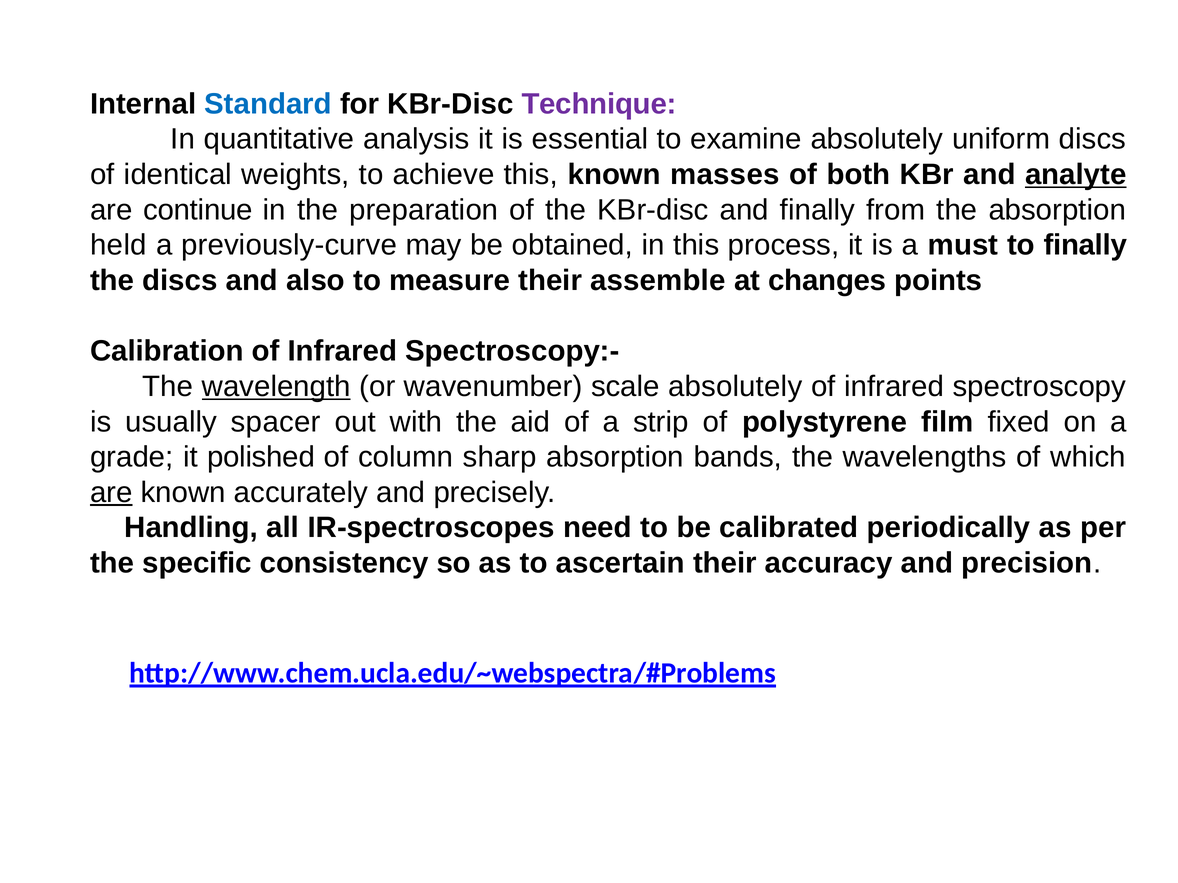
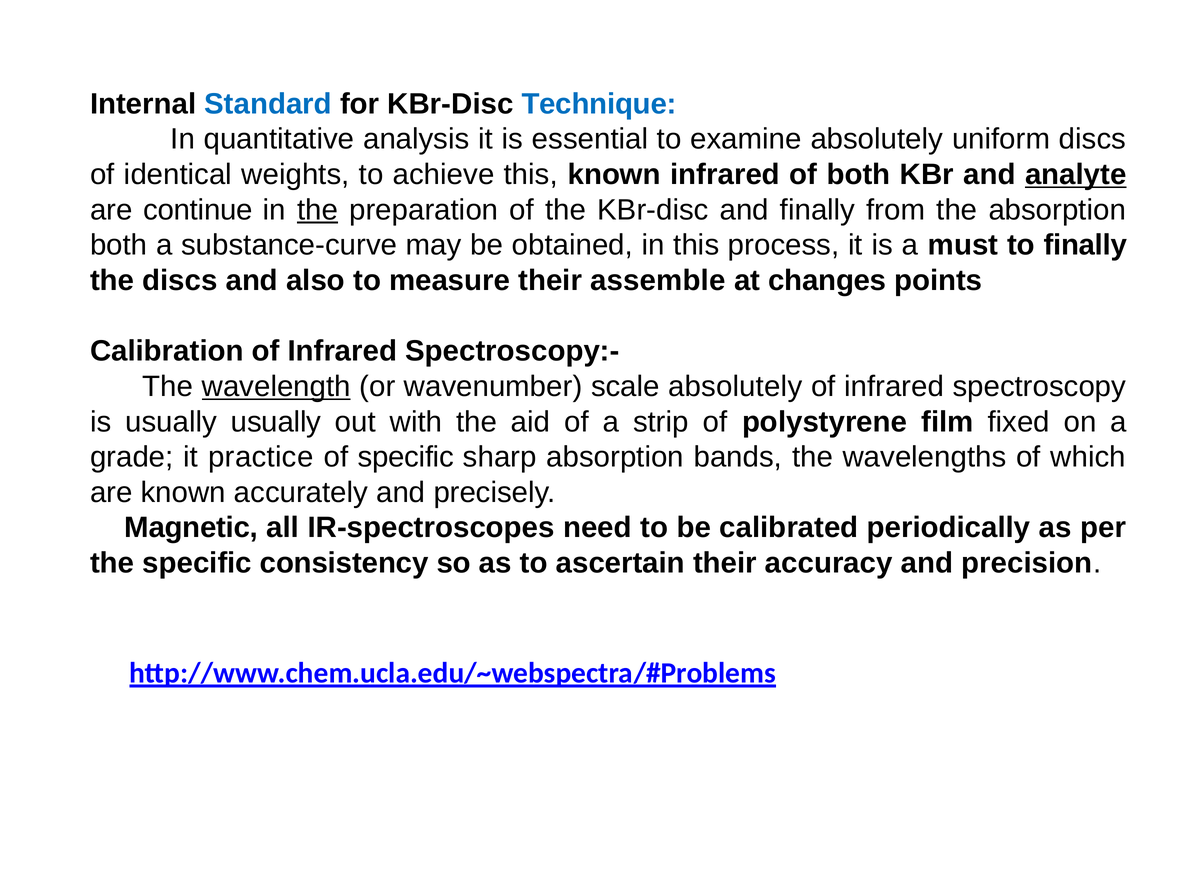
Technique colour: purple -> blue
known masses: masses -> infrared
the at (318, 210) underline: none -> present
held at (119, 245): held -> both
previously-curve: previously-curve -> substance-curve
usually spacer: spacer -> usually
polished: polished -> practice
of column: column -> specific
are at (111, 493) underline: present -> none
Handling: Handling -> Magnetic
